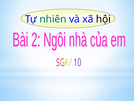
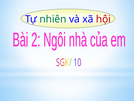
hội colour: black -> red
